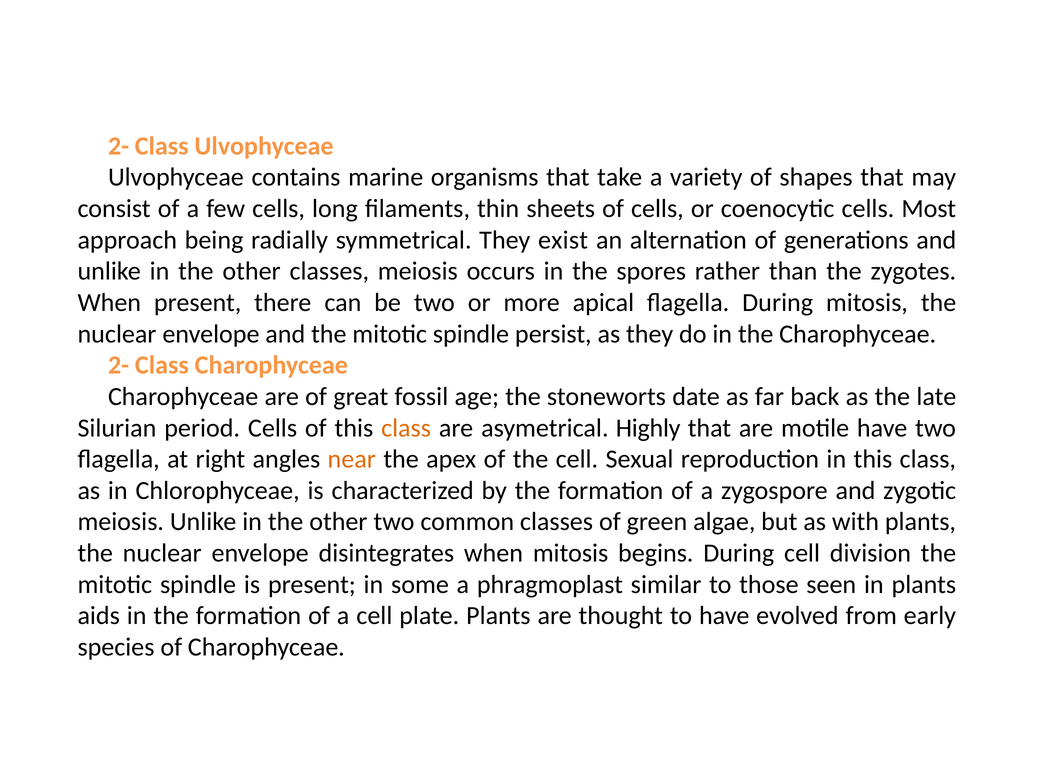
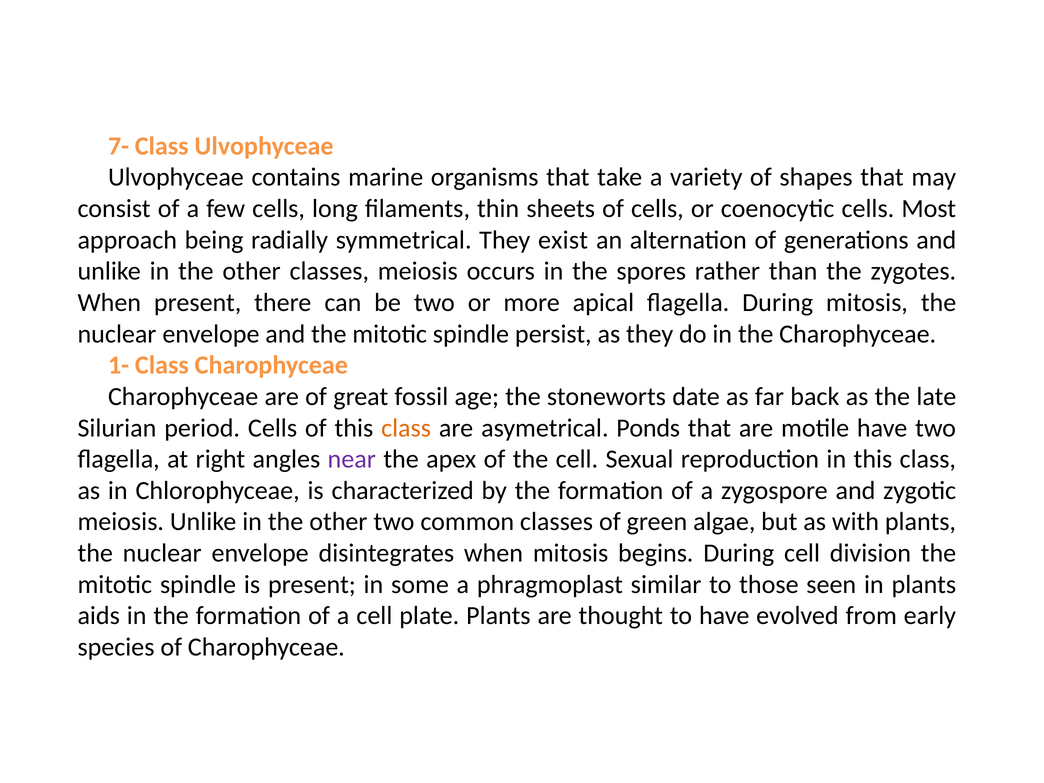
2- at (119, 146): 2- -> 7-
2- at (119, 365): 2- -> 1-
Highly: Highly -> Ponds
near colour: orange -> purple
